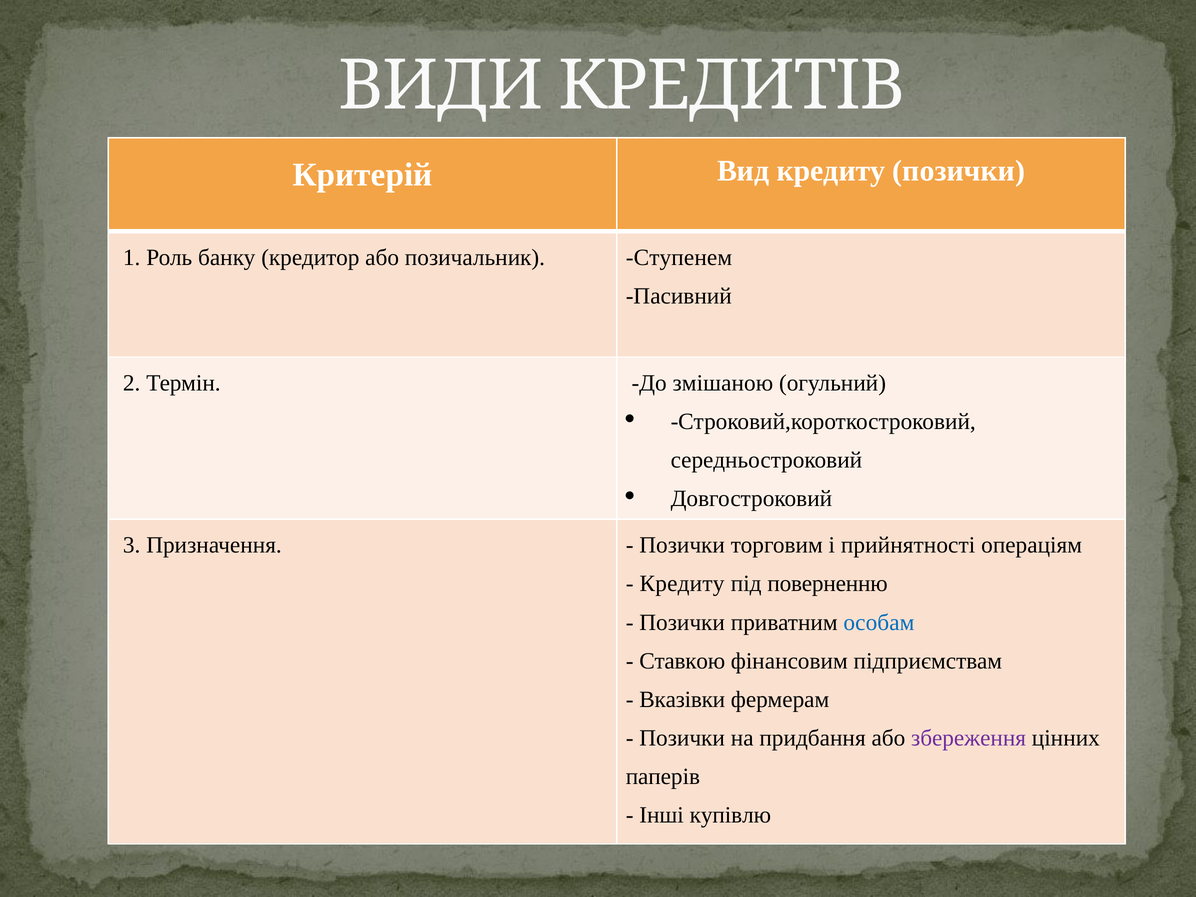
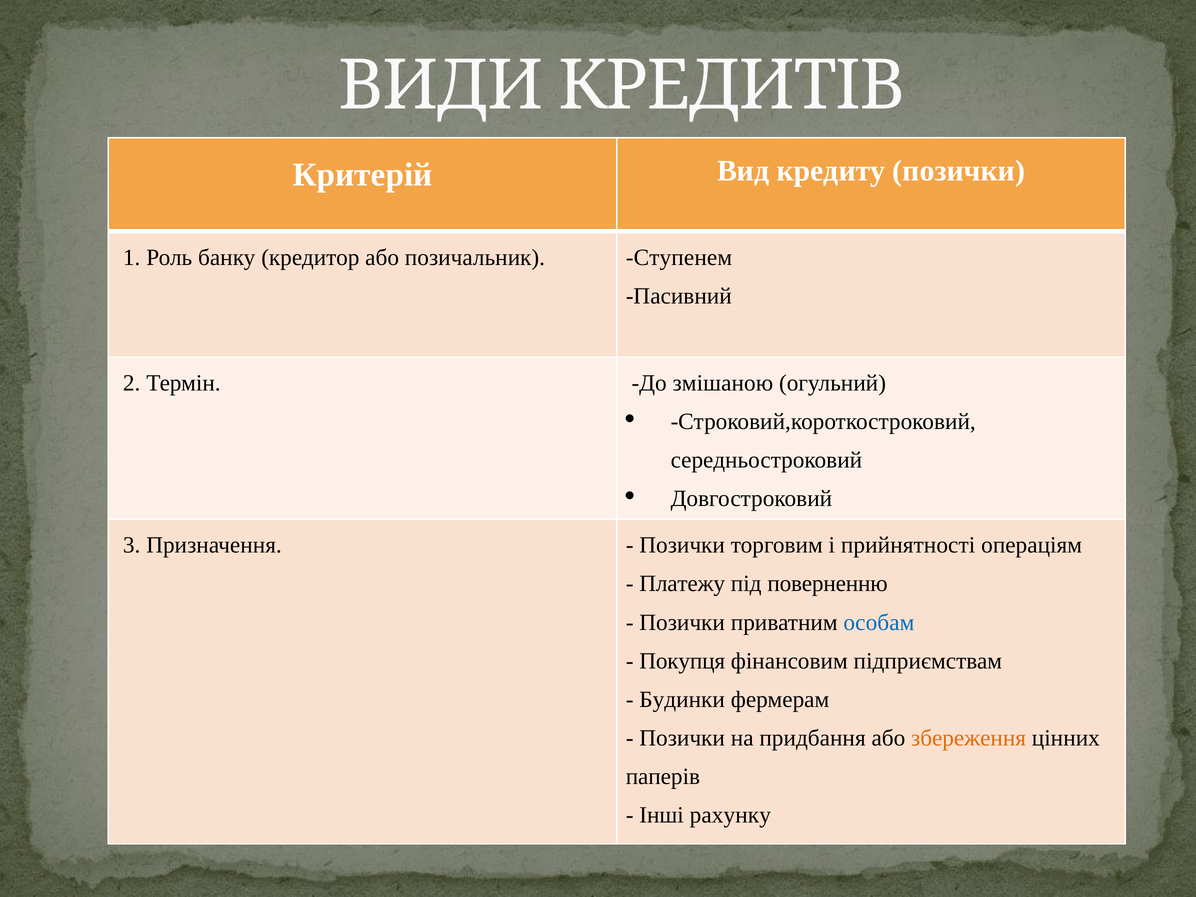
Кредиту at (682, 584): Кредиту -> Платежу
Ставкою: Ставкою -> Покупця
Вказівки: Вказівки -> Будинки
збереження colour: purple -> orange
купівлю: купівлю -> рахунку
